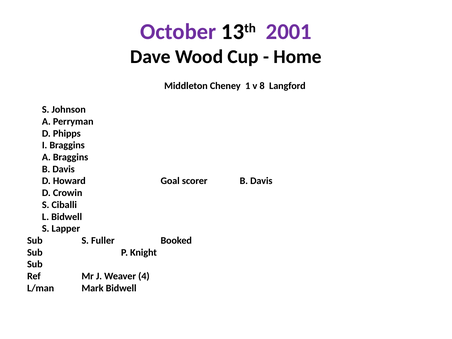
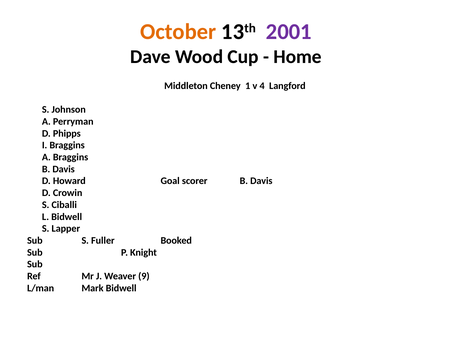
October colour: purple -> orange
8: 8 -> 4
4: 4 -> 9
